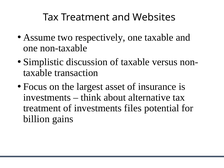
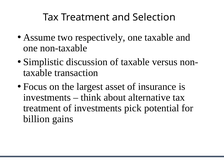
Websites: Websites -> Selection
files: files -> pick
